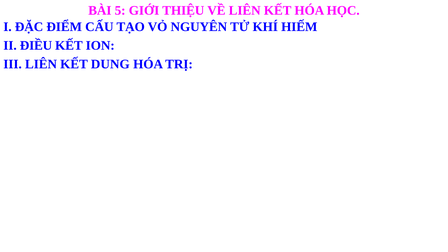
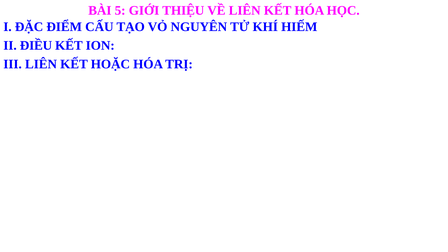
DUNG: DUNG -> HOẶC
